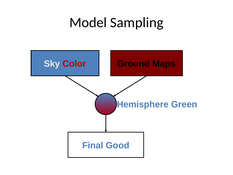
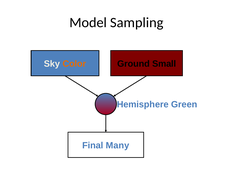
Color colour: red -> orange
Maps: Maps -> Small
Good: Good -> Many
